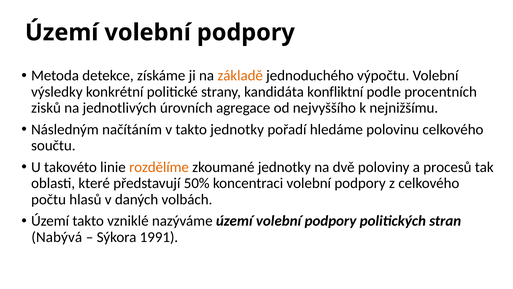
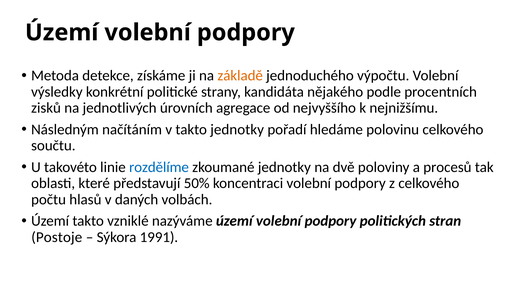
konfliktní: konfliktní -> nějakého
rozdělíme colour: orange -> blue
Nabývá: Nabývá -> Postoje
